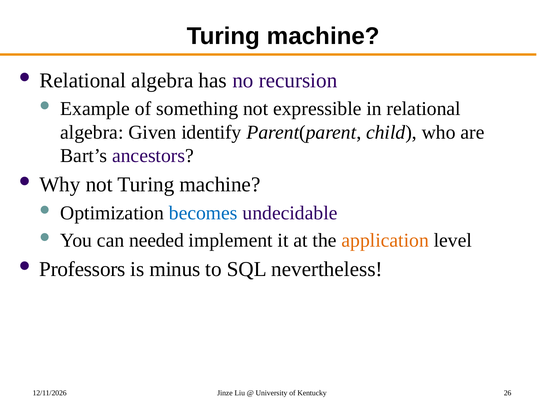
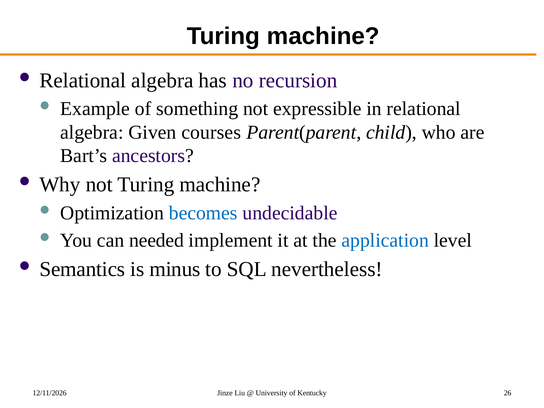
identify: identify -> courses
application colour: orange -> blue
Professors: Professors -> Semantics
